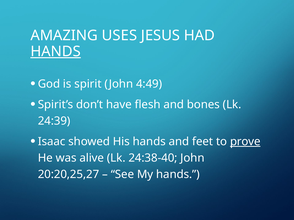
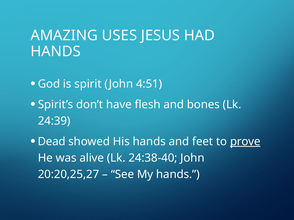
HANDS at (56, 51) underline: present -> none
4:49: 4:49 -> 4:51
Isaac: Isaac -> Dead
